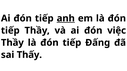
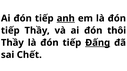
việc: việc -> thôi
Đấng underline: none -> present
Thấy: Thấy -> Chết
